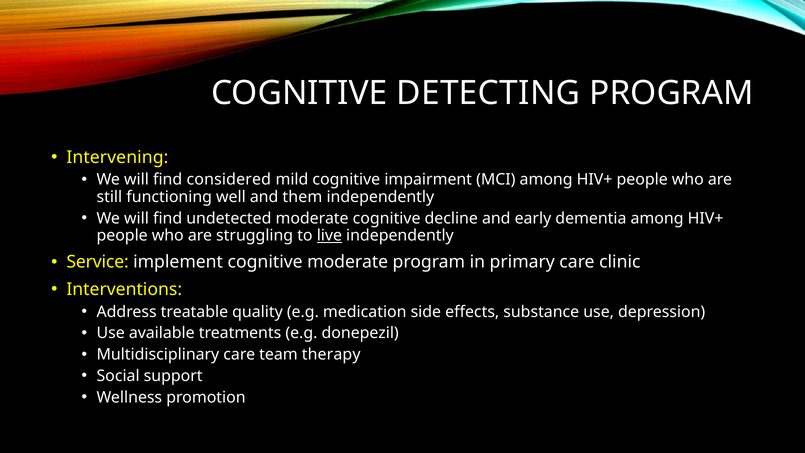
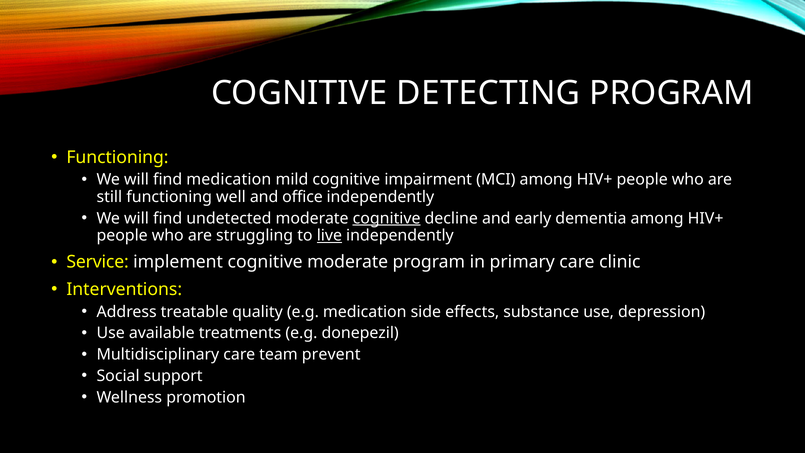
Intervening at (117, 157): Intervening -> Functioning
find considered: considered -> medication
them: them -> office
cognitive at (387, 218) underline: none -> present
therapy: therapy -> prevent
